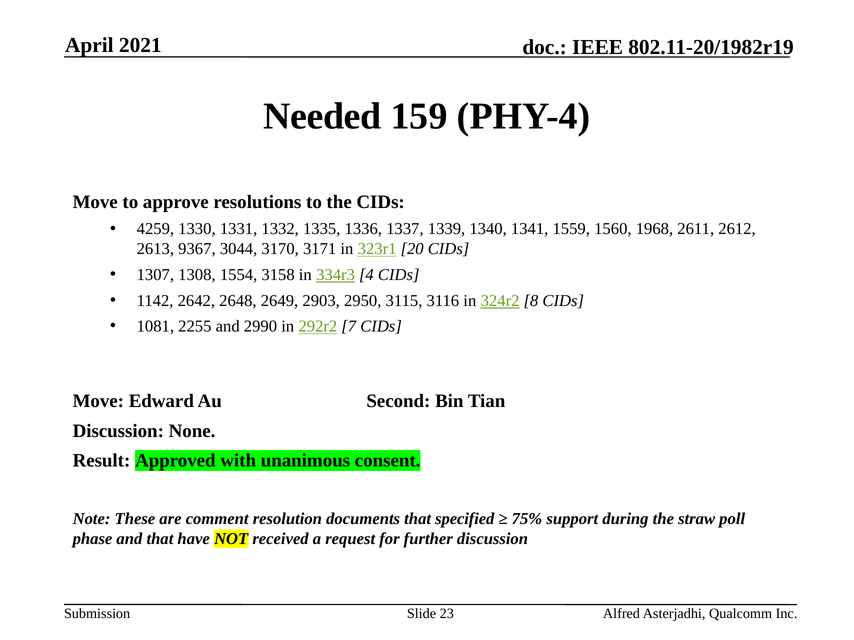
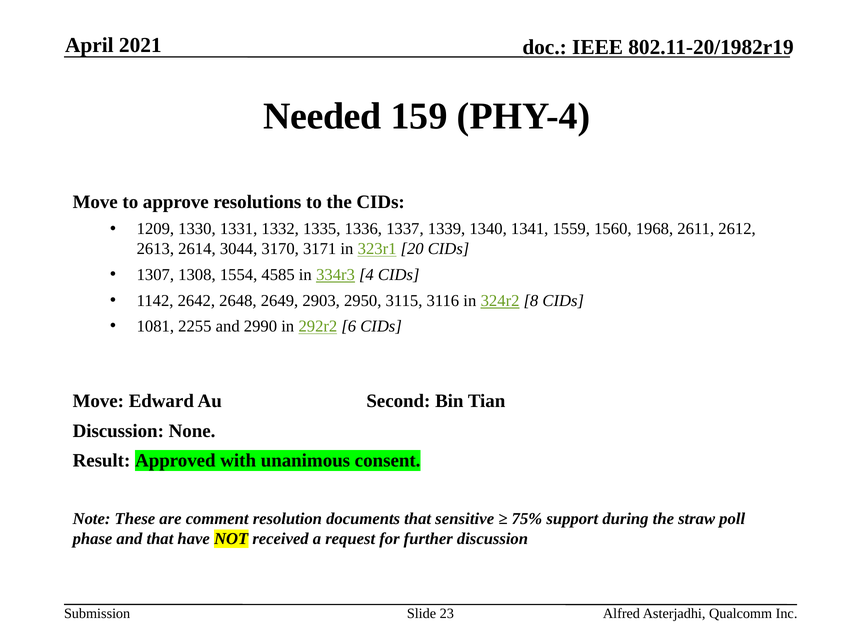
4259: 4259 -> 1209
9367: 9367 -> 2614
3158: 3158 -> 4585
7: 7 -> 6
specified: specified -> sensitive
